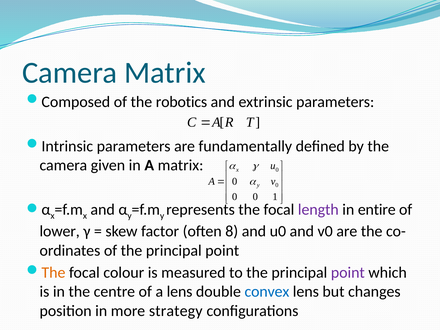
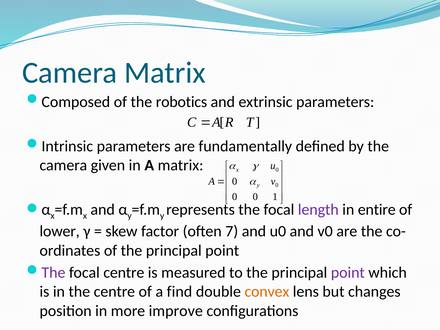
8: 8 -> 7
The at (53, 273) colour: orange -> purple
focal colour: colour -> centre
a lens: lens -> find
convex colour: blue -> orange
strategy: strategy -> improve
